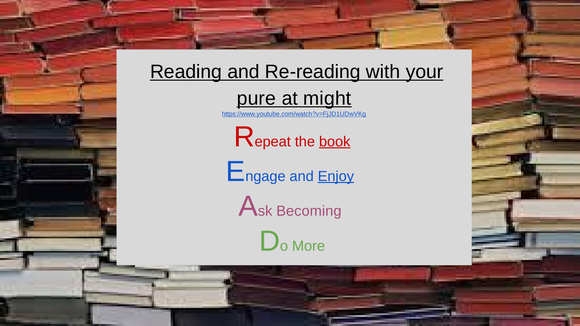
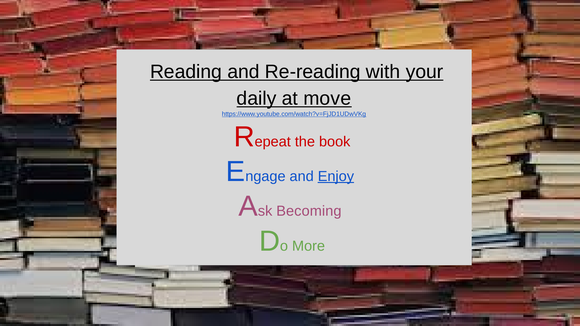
pure: pure -> daily
might: might -> move
book underline: present -> none
